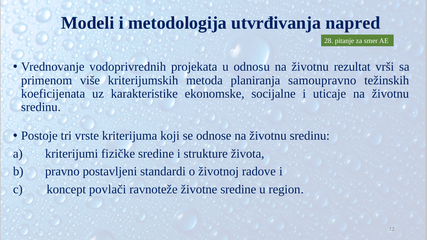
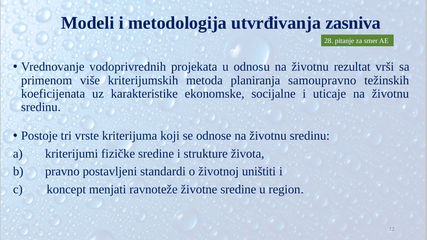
napred: napred -> zasniva
radove: radove -> uništiti
povlači: povlači -> menjati
